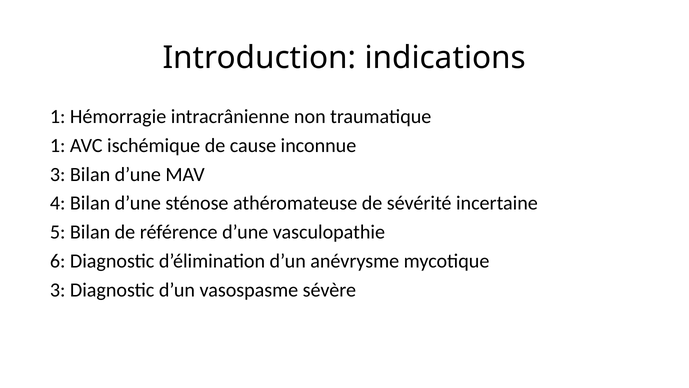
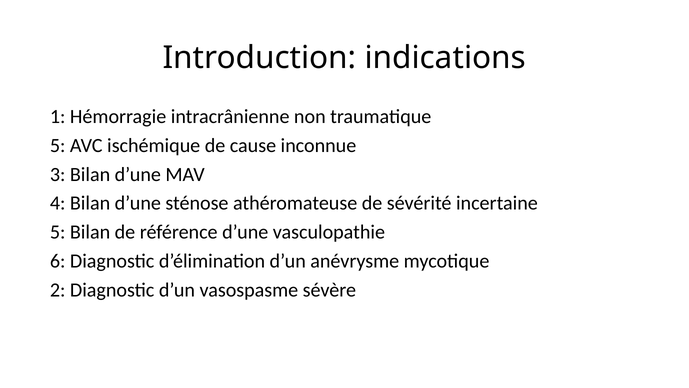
1 at (58, 145): 1 -> 5
3 at (58, 290): 3 -> 2
